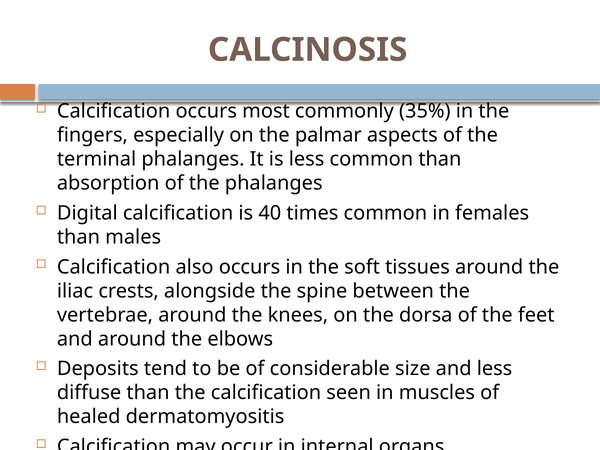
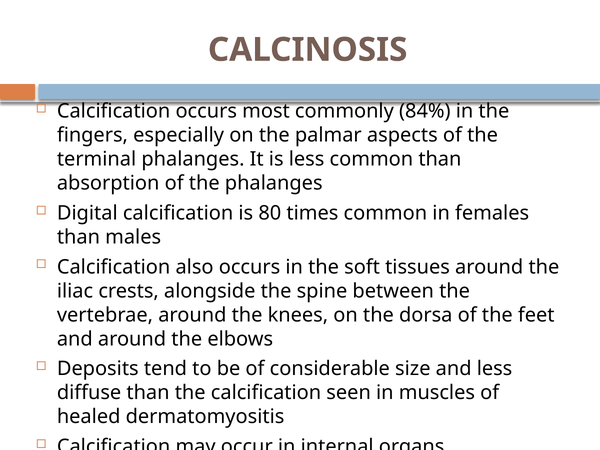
35%: 35% -> 84%
40: 40 -> 80
